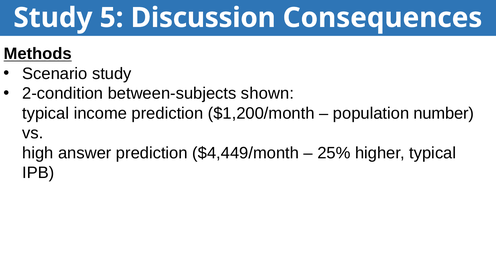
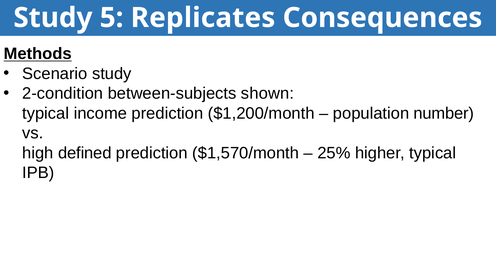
Discussion: Discussion -> Replicates
answer: answer -> defined
$4,449/month: $4,449/month -> $1,570/month
